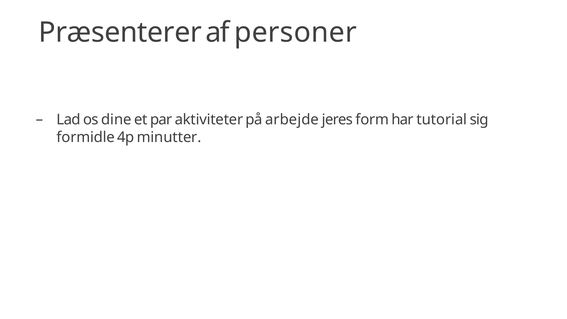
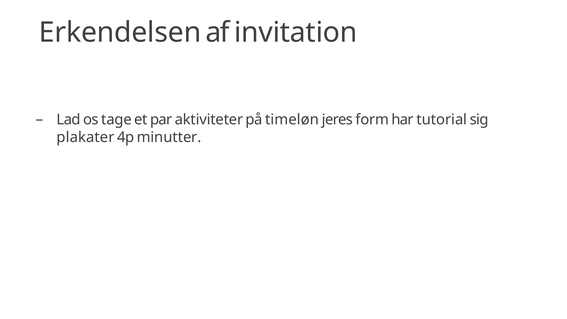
Præsenterer: Præsenterer -> Erkendelsen
personer: personer -> invitation
dine: dine -> tage
arbejde: arbejde -> timeløn
formidle: formidle -> plakater
